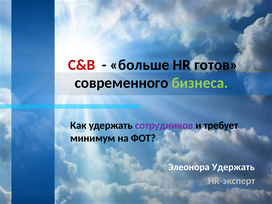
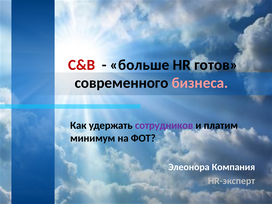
бизнеса colour: light green -> pink
требует: требует -> платим
Элеонора Удержать: Удержать -> Компания
